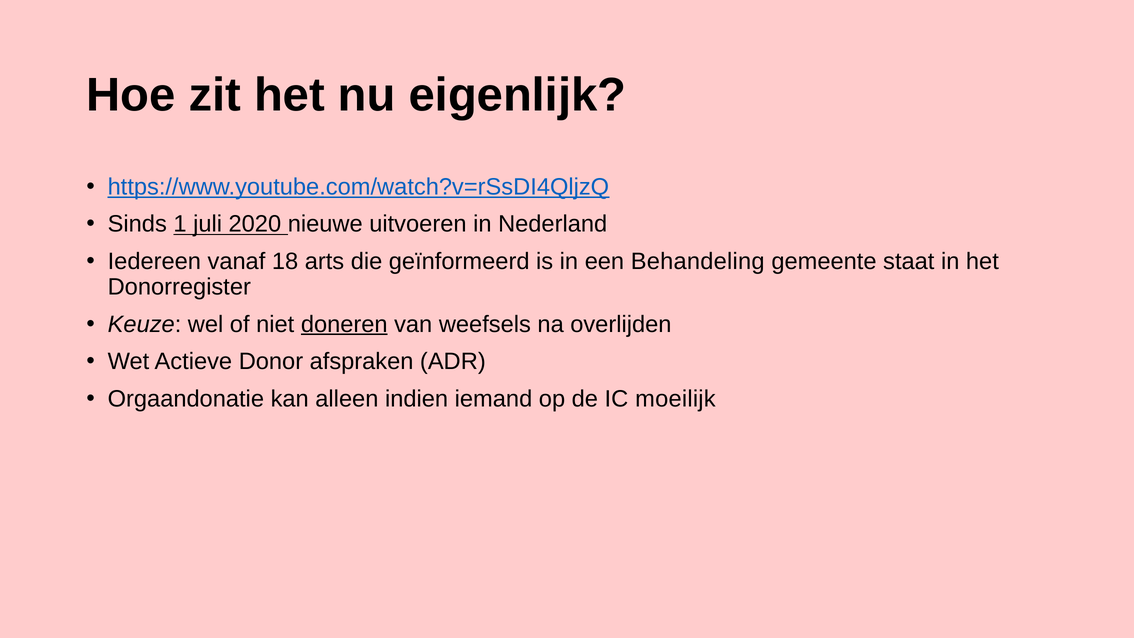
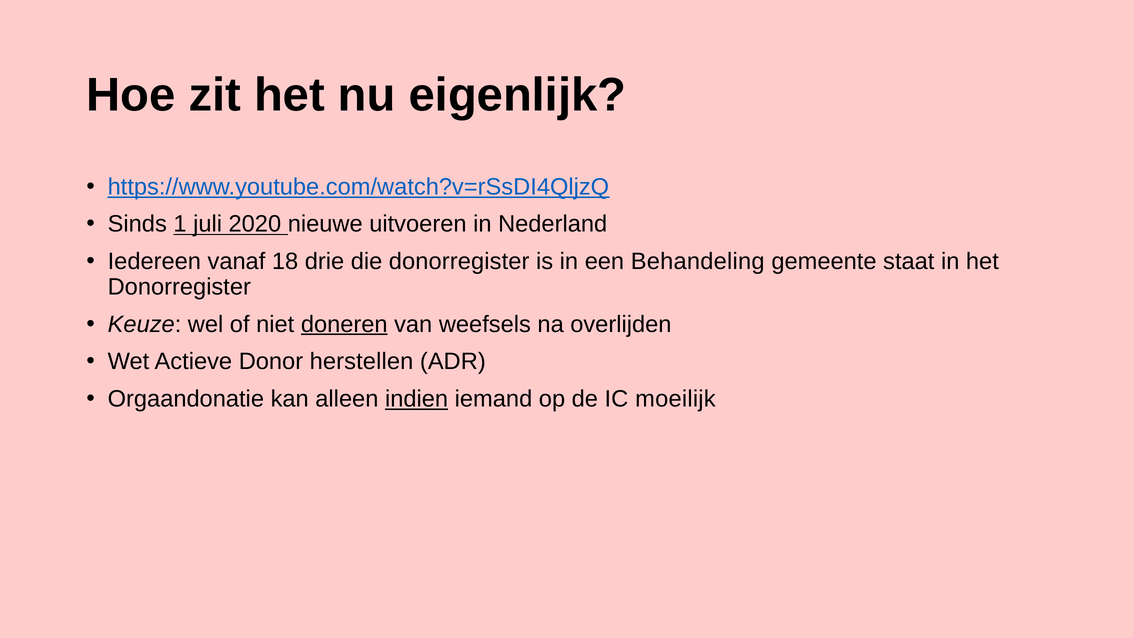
arts: arts -> drie
die geïnformeerd: geïnformeerd -> donorregister
afspraken: afspraken -> herstellen
indien underline: none -> present
